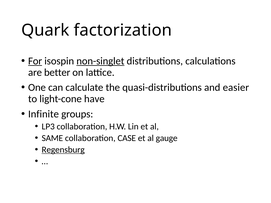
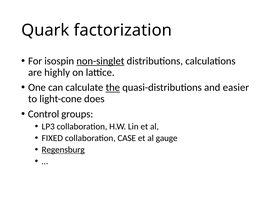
For underline: present -> none
better: better -> highly
the underline: none -> present
have: have -> does
Infinite: Infinite -> Control
SAME: SAME -> FIXED
